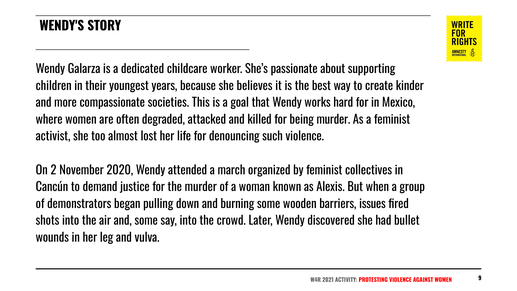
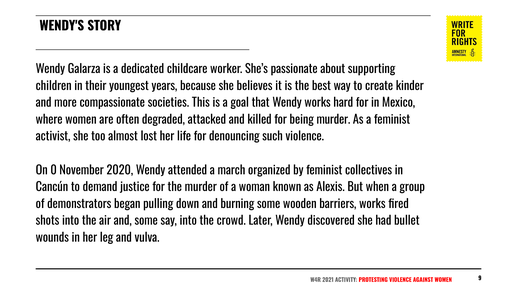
2: 2 -> 0
barriers issues: issues -> works
